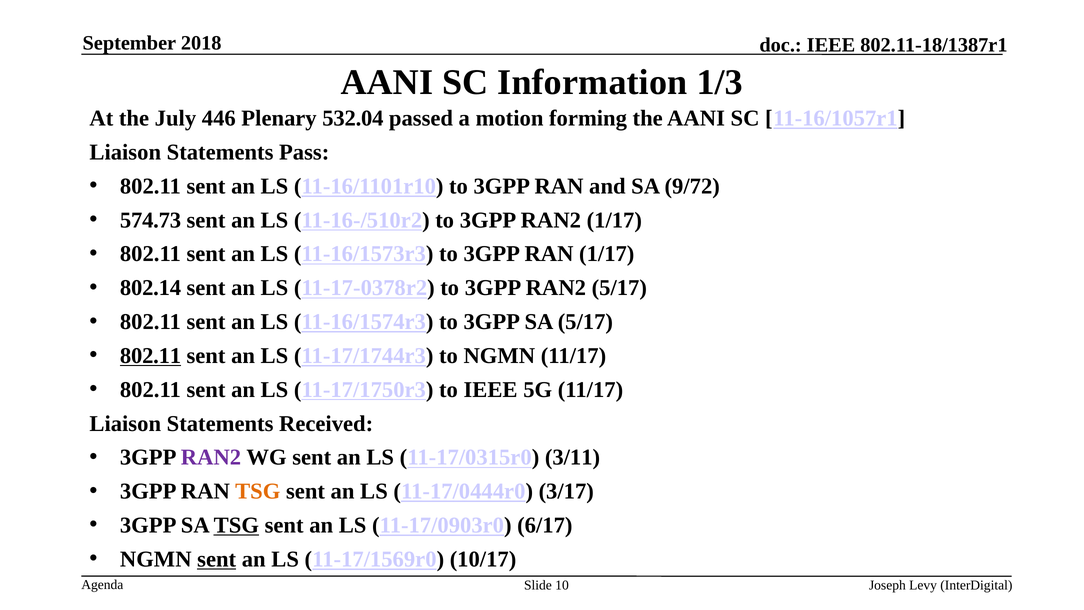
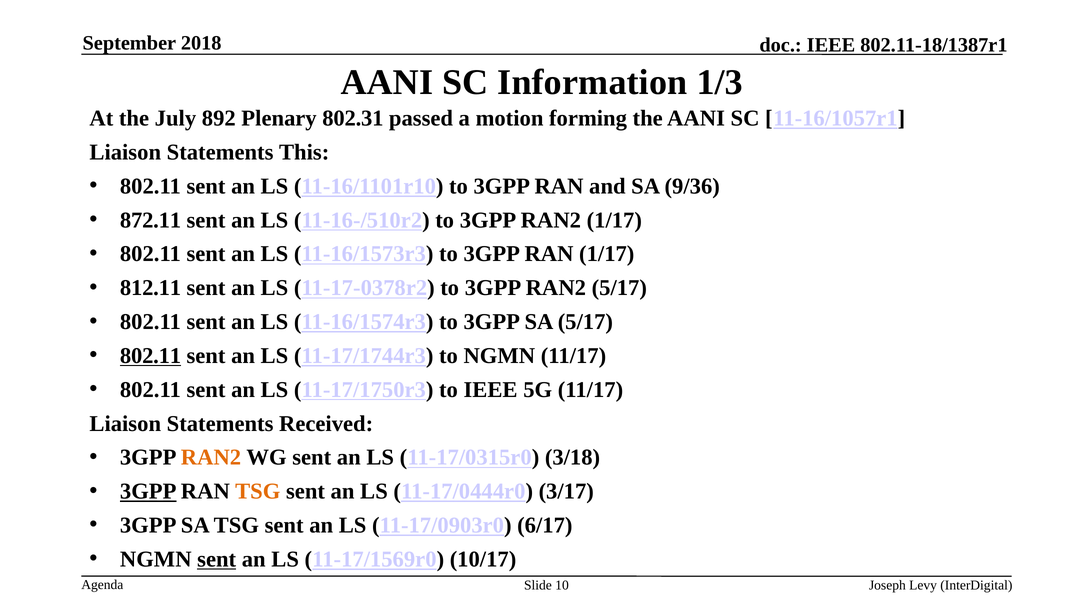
446: 446 -> 892
532.04: 532.04 -> 802.31
Pass: Pass -> This
9/72: 9/72 -> 9/36
574.73: 574.73 -> 872.11
802.14: 802.14 -> 812.11
RAN2 at (211, 457) colour: purple -> orange
3/11: 3/11 -> 3/18
3GPP at (148, 491) underline: none -> present
TSG at (236, 525) underline: present -> none
